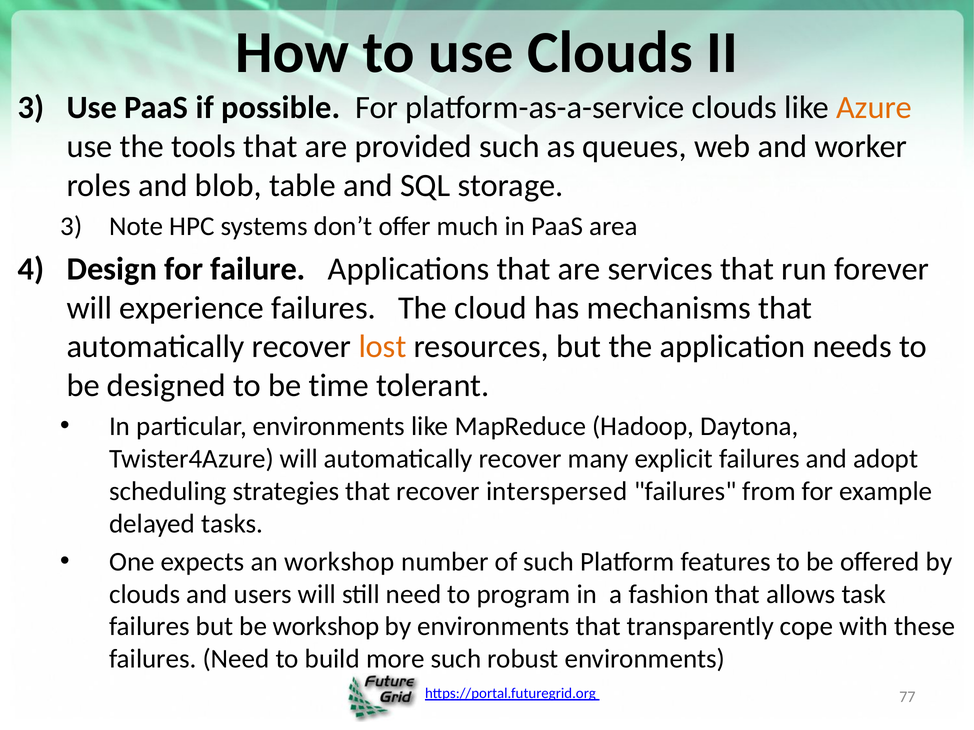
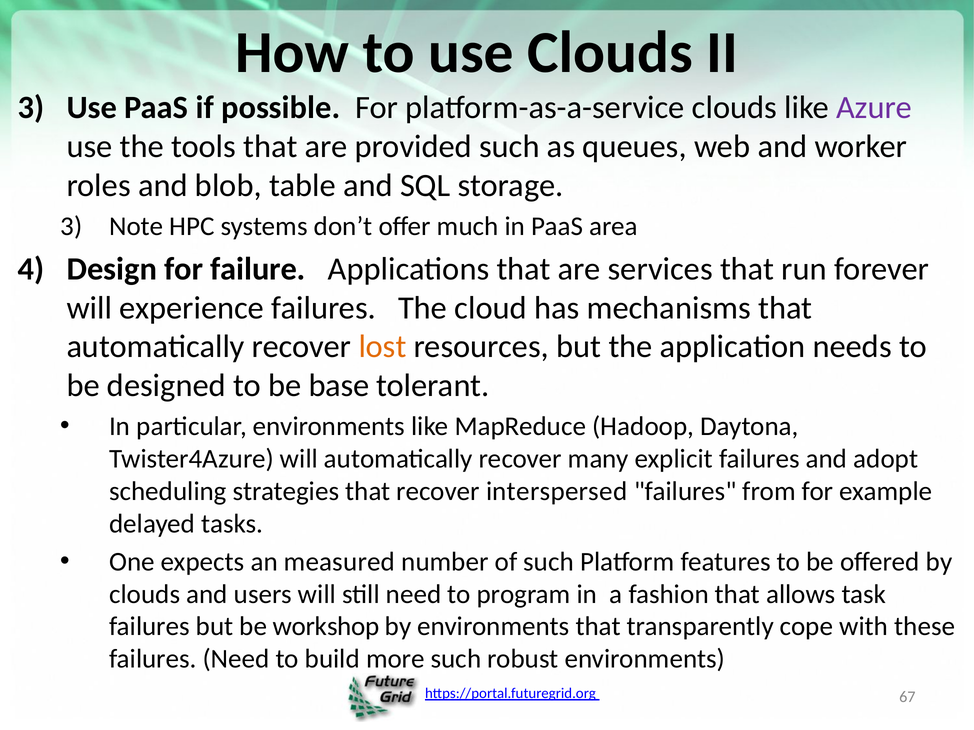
Azure colour: orange -> purple
time: time -> base
an workshop: workshop -> measured
77: 77 -> 67
